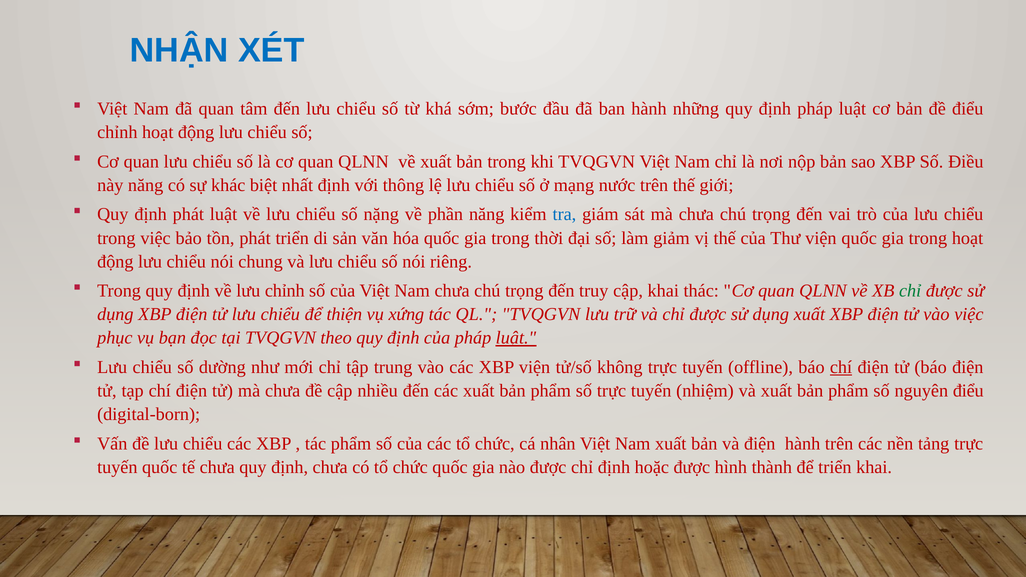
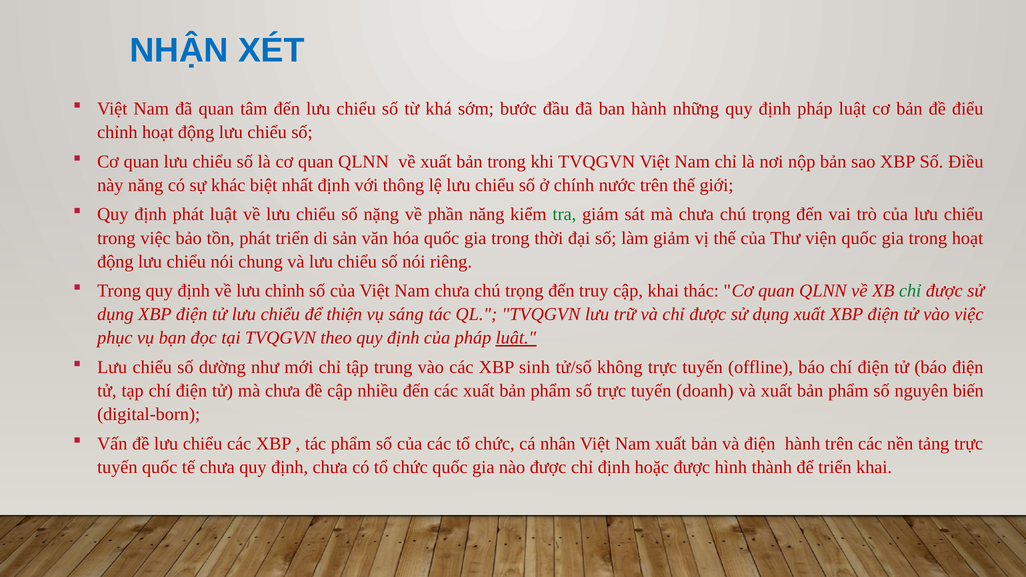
mạng: mạng -> chính
tra colour: blue -> green
xứng: xứng -> sáng
XBP viện: viện -> sinh
chí at (841, 367) underline: present -> none
nhiệm: nhiệm -> doanh
nguyên điểu: điểu -> biến
